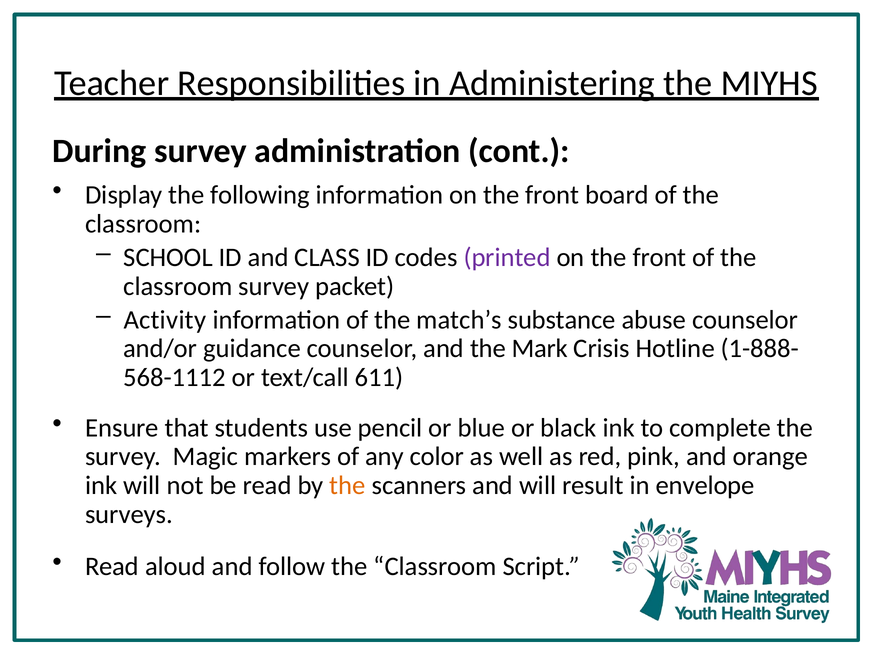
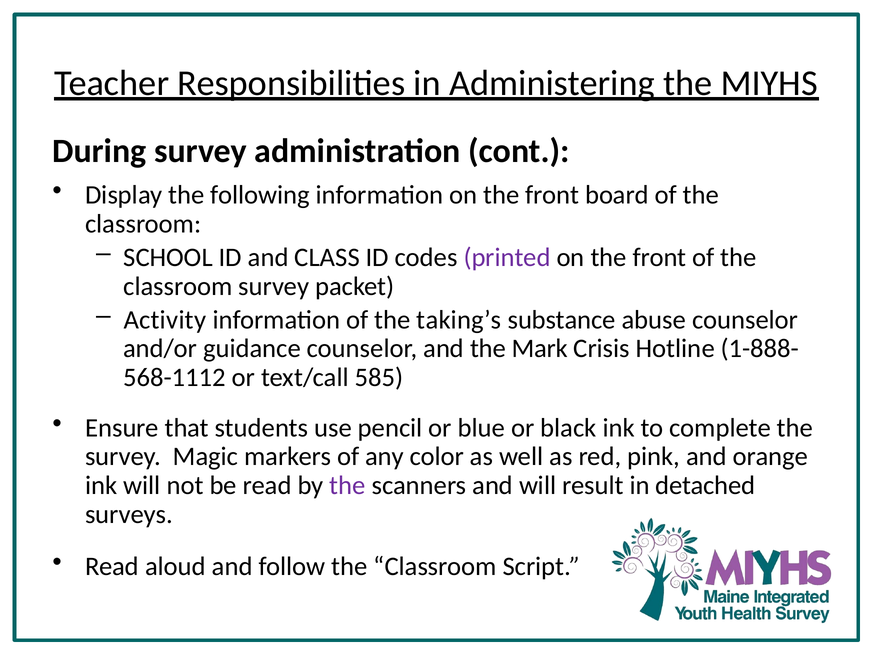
match’s: match’s -> taking’s
611: 611 -> 585
the at (348, 485) colour: orange -> purple
envelope: envelope -> detached
